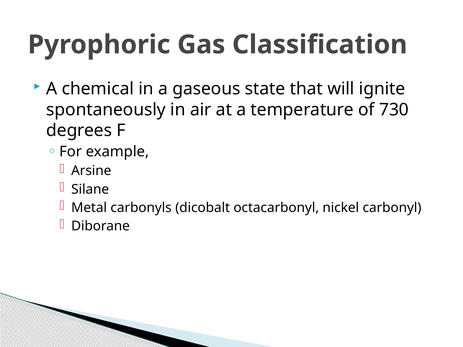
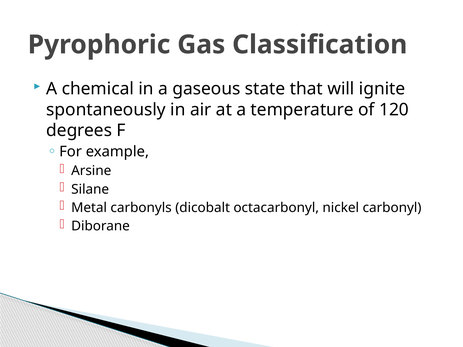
730: 730 -> 120
